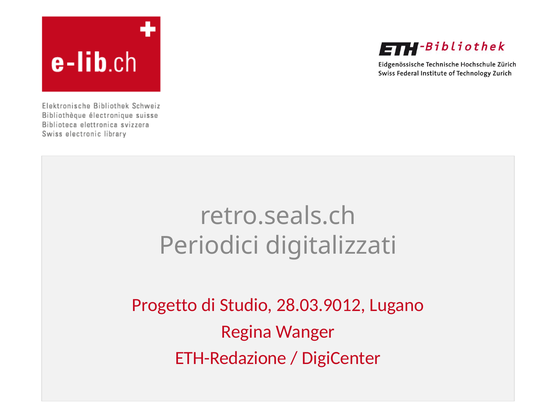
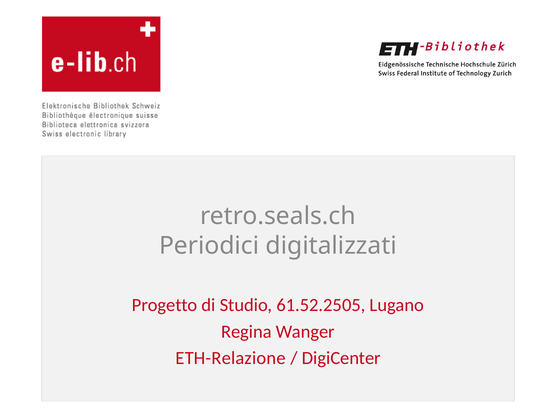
28.03.9012: 28.03.9012 -> 61.52.2505
ETH-Redazione: ETH-Redazione -> ETH-Relazione
